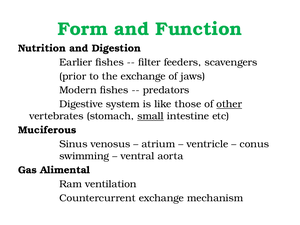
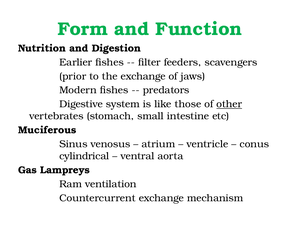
small underline: present -> none
swimming: swimming -> cylindrical
Alimental: Alimental -> Lampreys
